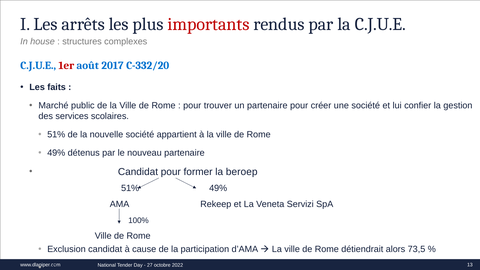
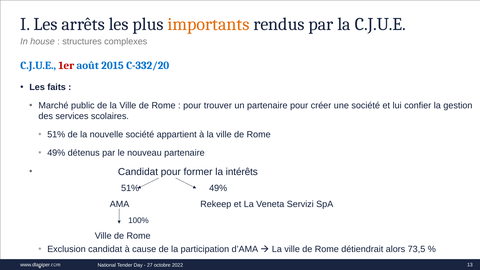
importants colour: red -> orange
2017: 2017 -> 2015
beroep: beroep -> intérêts
